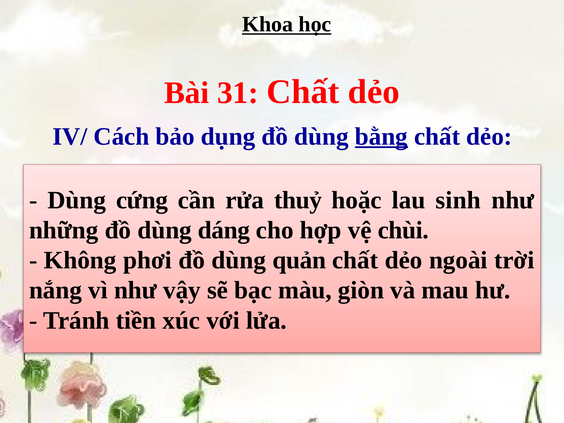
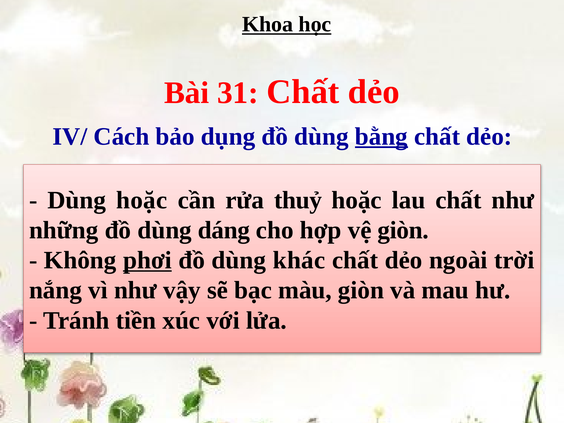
Dùng cứng: cứng -> hoặc
lau sinh: sinh -> chất
vệ chùi: chùi -> giòn
phơi underline: none -> present
quản: quản -> khác
